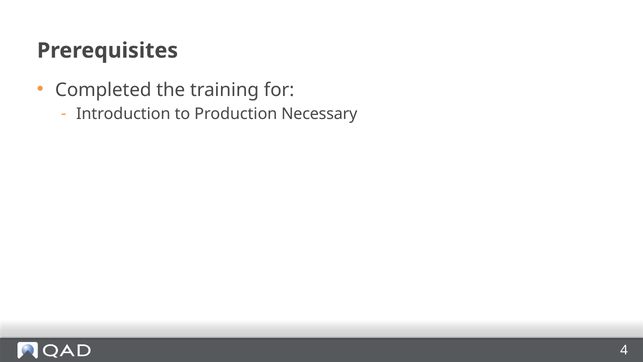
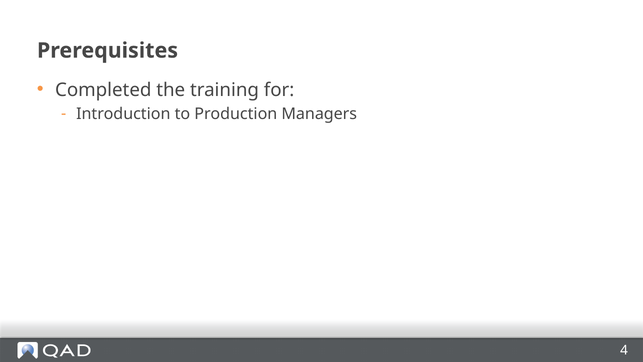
Necessary: Necessary -> Managers
